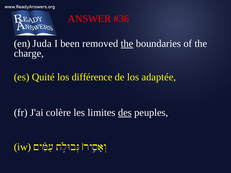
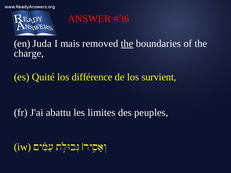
been: been -> mais
adaptée: adaptée -> survient
colère: colère -> abattu
des underline: present -> none
